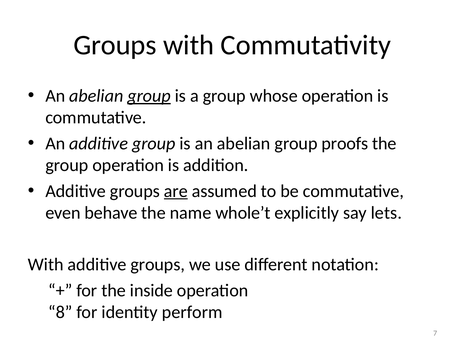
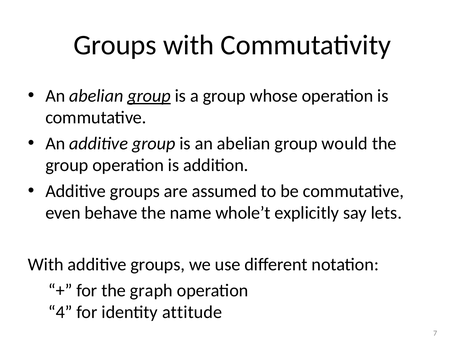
proofs: proofs -> would
are underline: present -> none
inside: inside -> graph
8: 8 -> 4
perform: perform -> attitude
